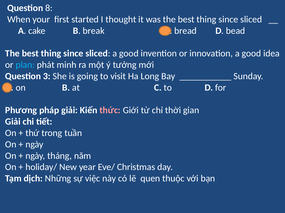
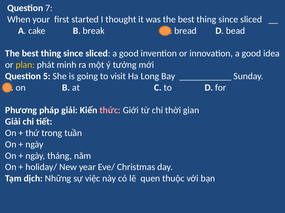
8: 8 -> 7
plan colour: light blue -> yellow
3: 3 -> 5
